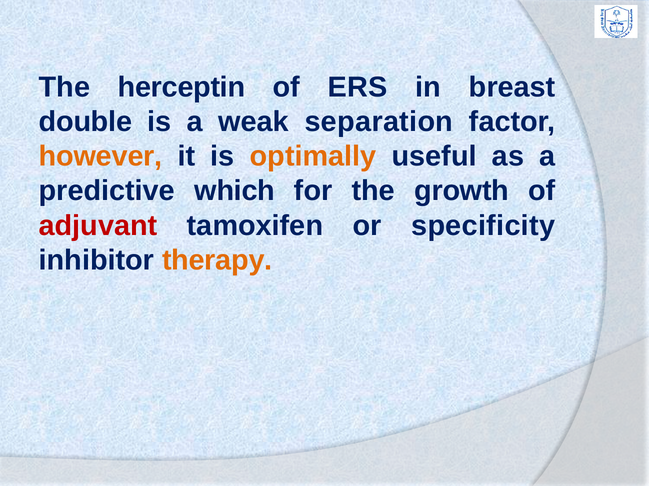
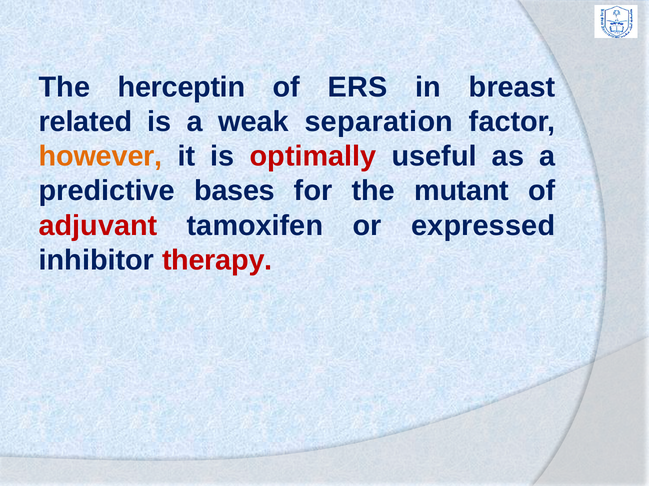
double: double -> related
optimally colour: orange -> red
which: which -> bases
growth: growth -> mutant
specificity: specificity -> expressed
therapy colour: orange -> red
